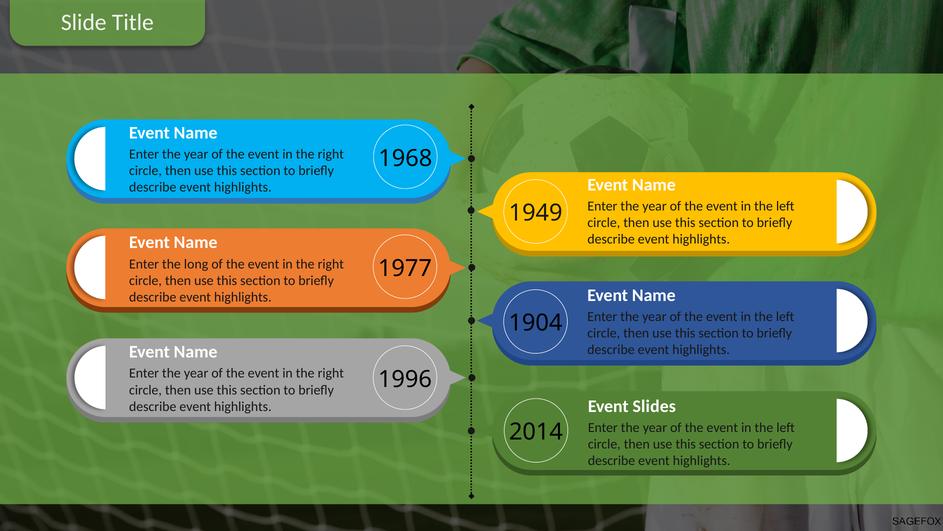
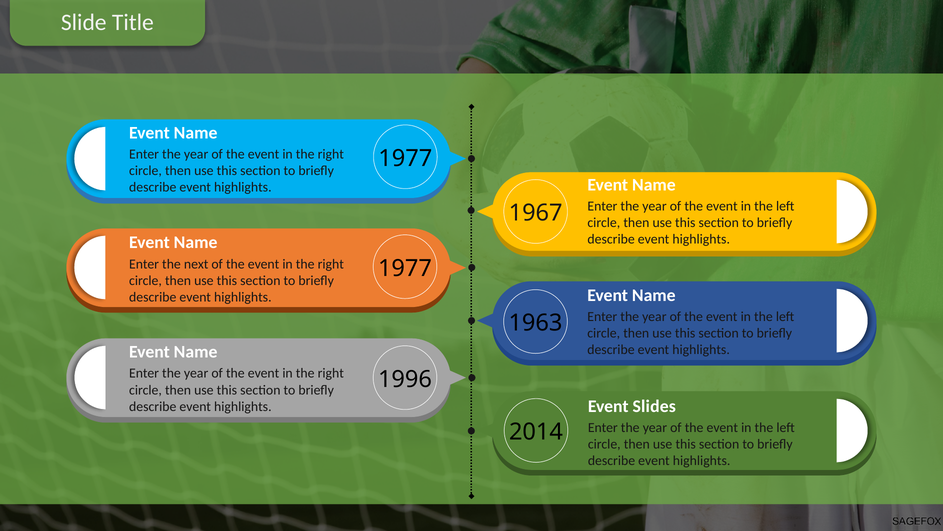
1968 at (405, 158): 1968 -> 1977
1949: 1949 -> 1967
long: long -> next
1904: 1904 -> 1963
